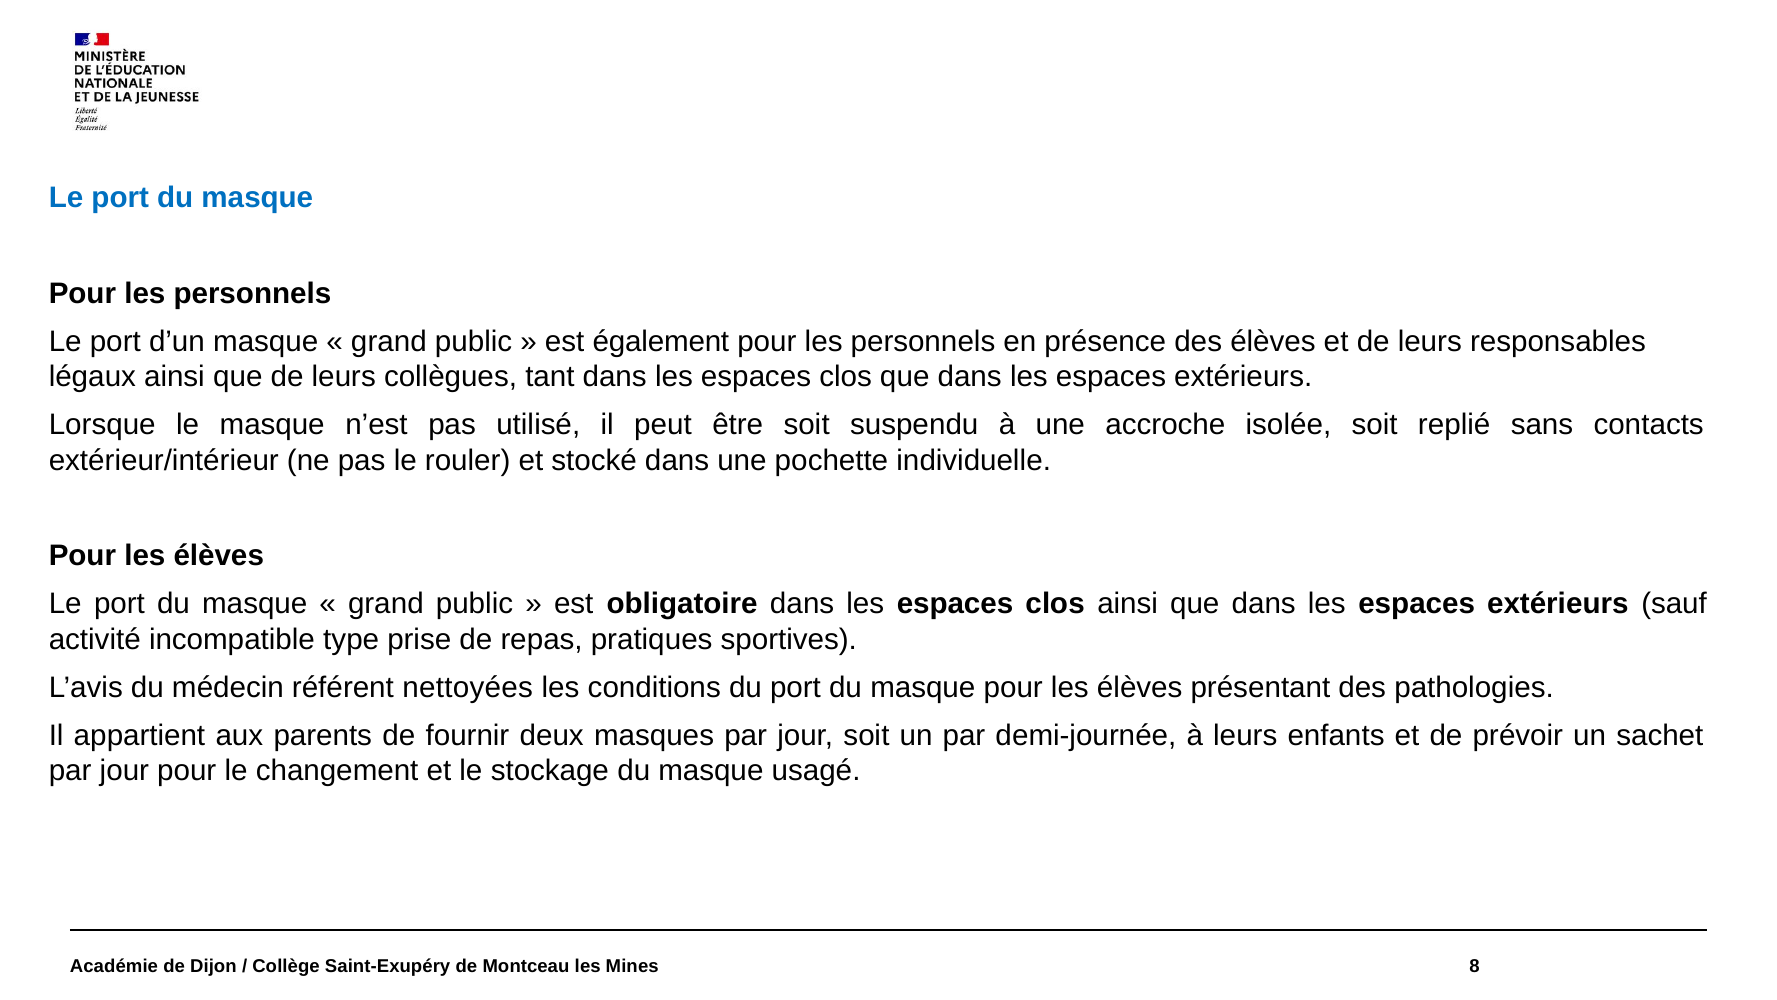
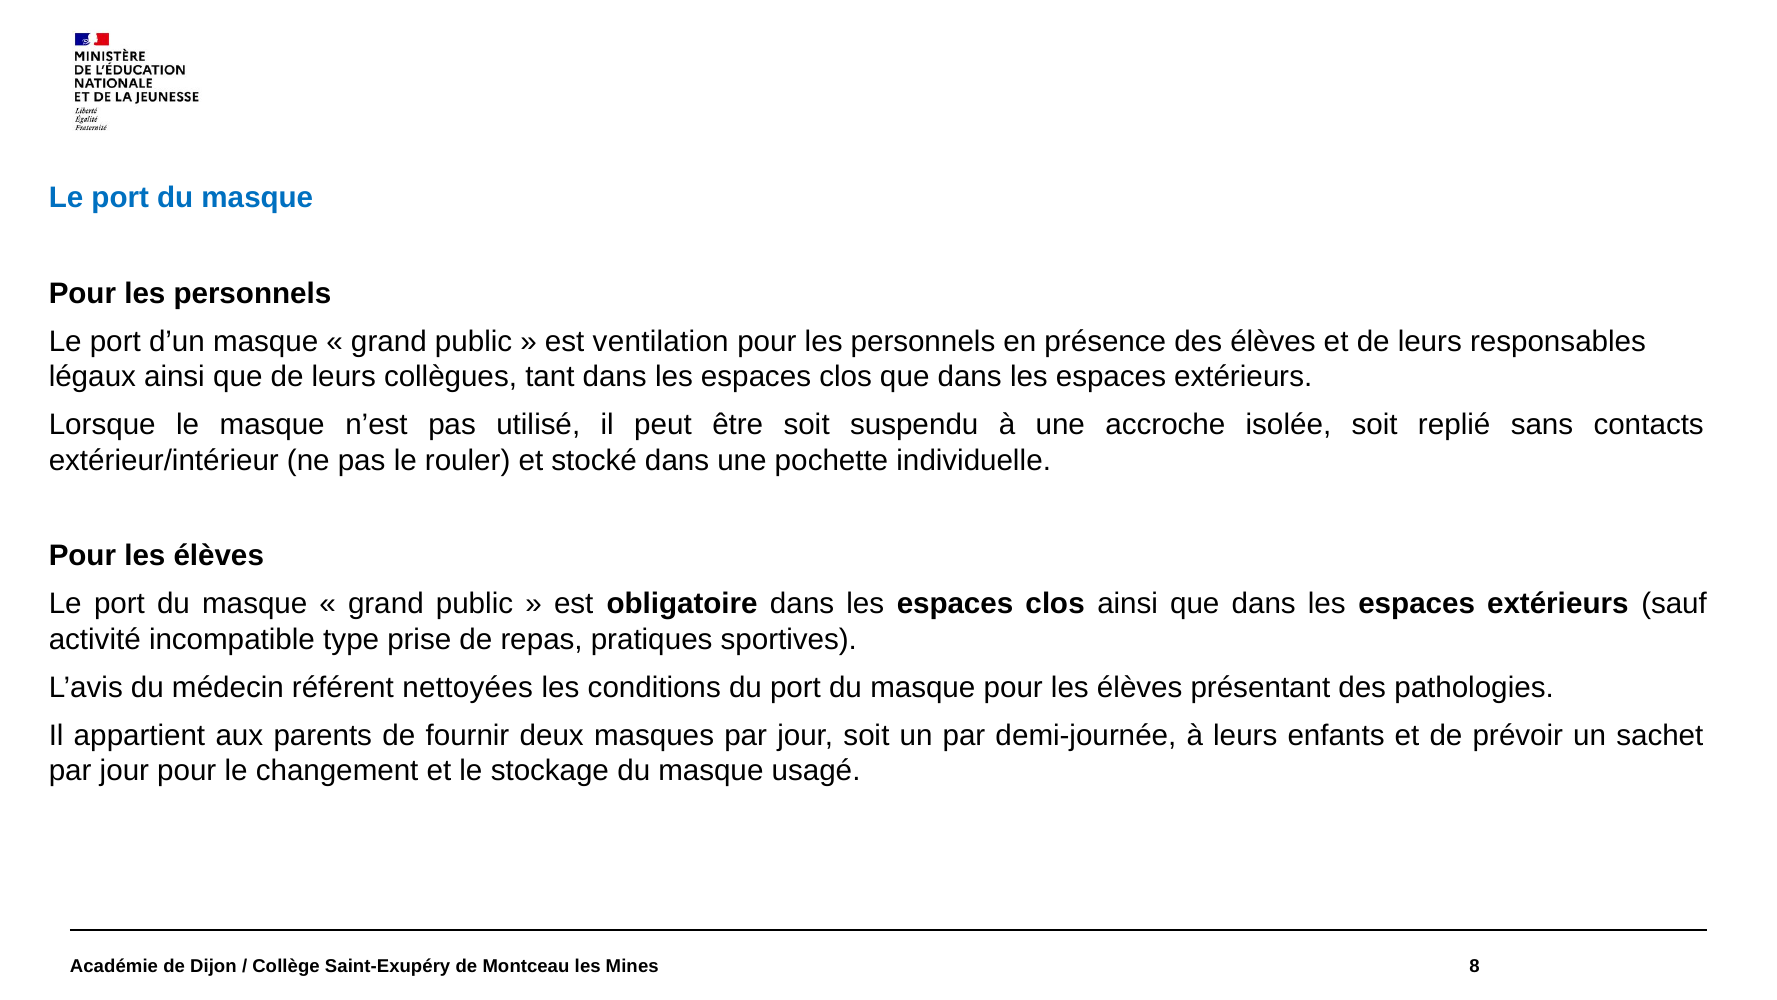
également: également -> ventilation
